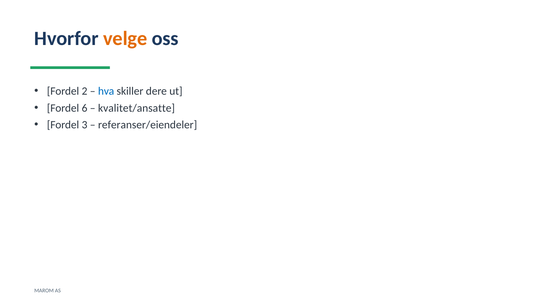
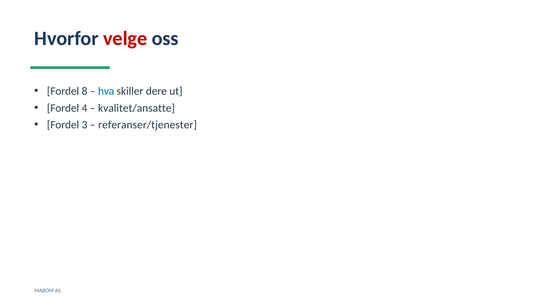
velge colour: orange -> red
2: 2 -> 8
6: 6 -> 4
referanser/eiendeler: referanser/eiendeler -> referanser/tjenester
